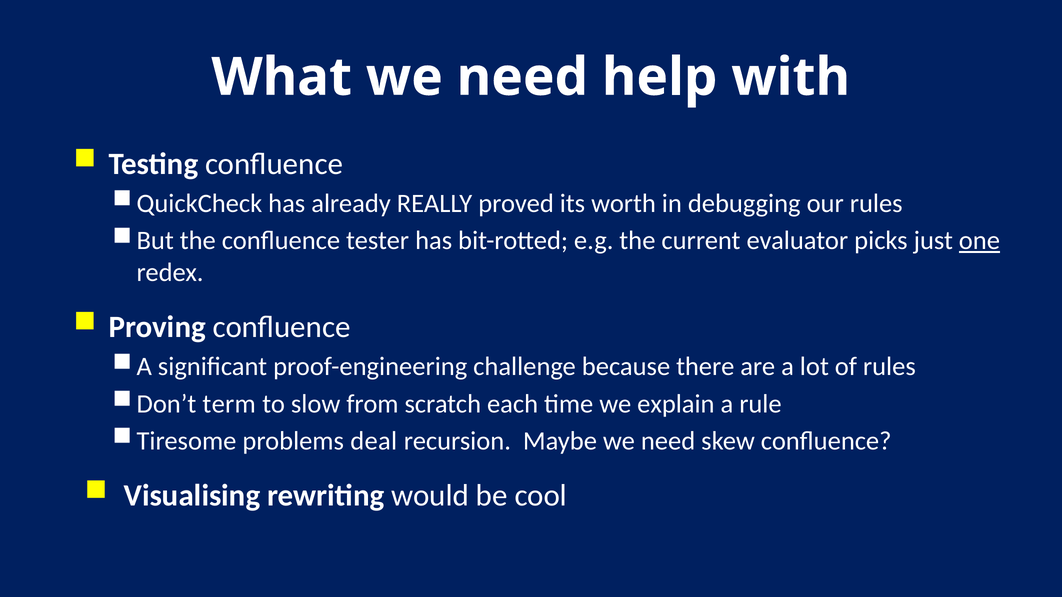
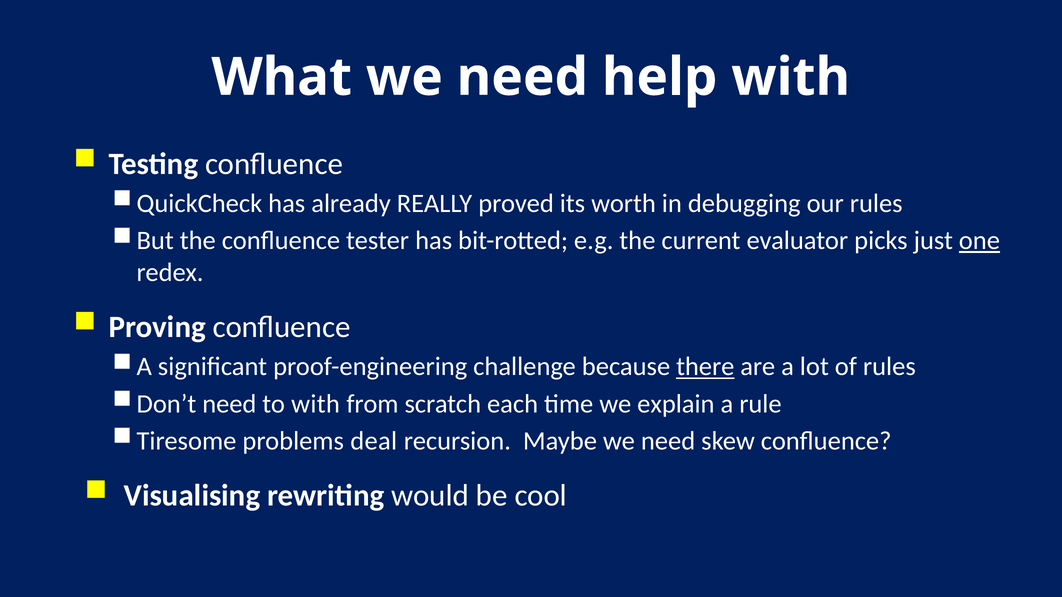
there underline: none -> present
Don’t term: term -> need
to slow: slow -> with
